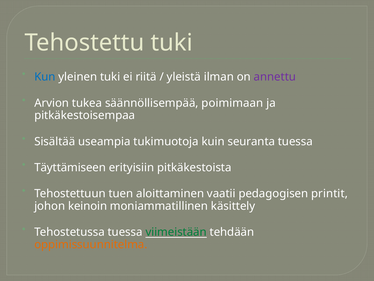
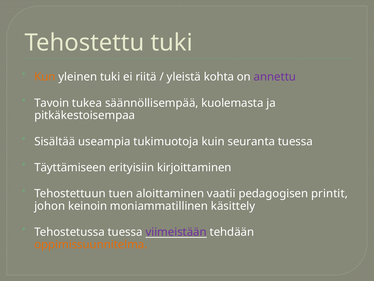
Kun colour: blue -> orange
ilman: ilman -> kohta
Arvion: Arvion -> Tavoin
poimimaan: poimimaan -> kuolemasta
pitkäkestoista: pitkäkestoista -> kirjoittaminen
viimeistään colour: green -> purple
